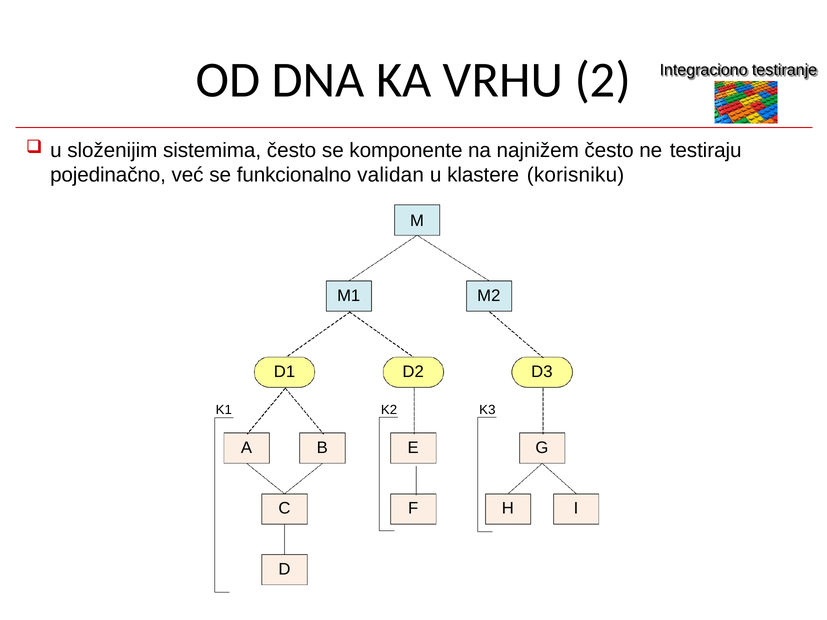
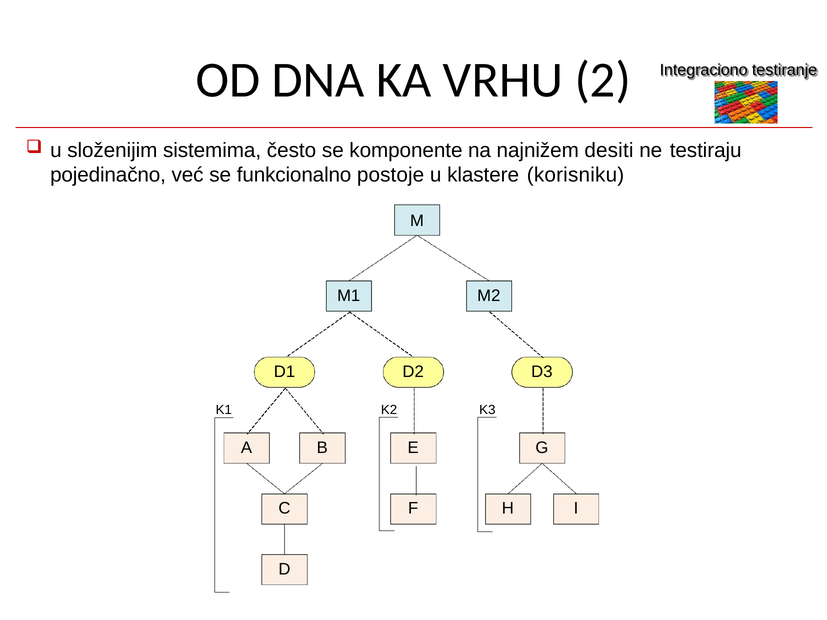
najnižem često: često -> desiti
validan: validan -> postoje
